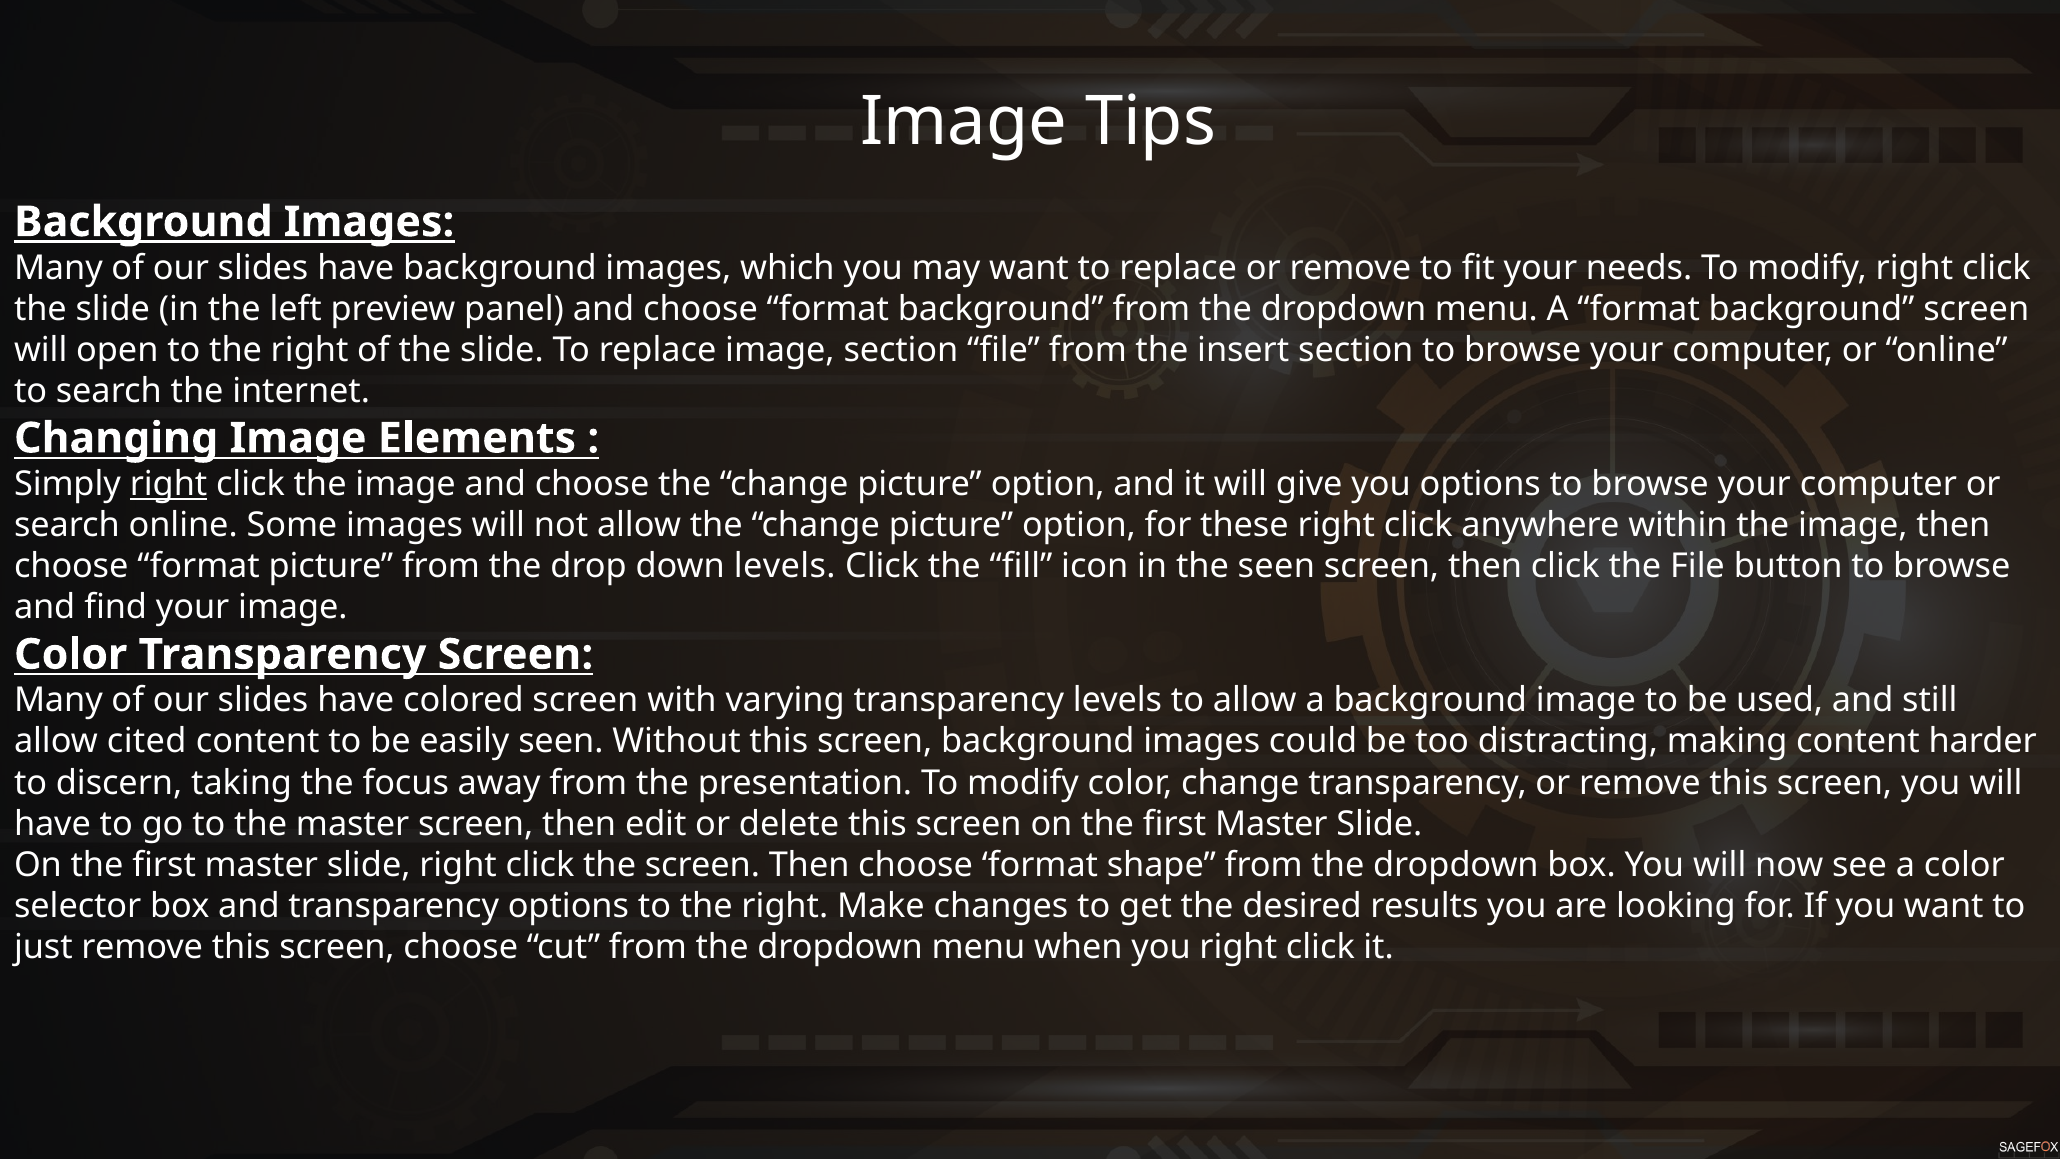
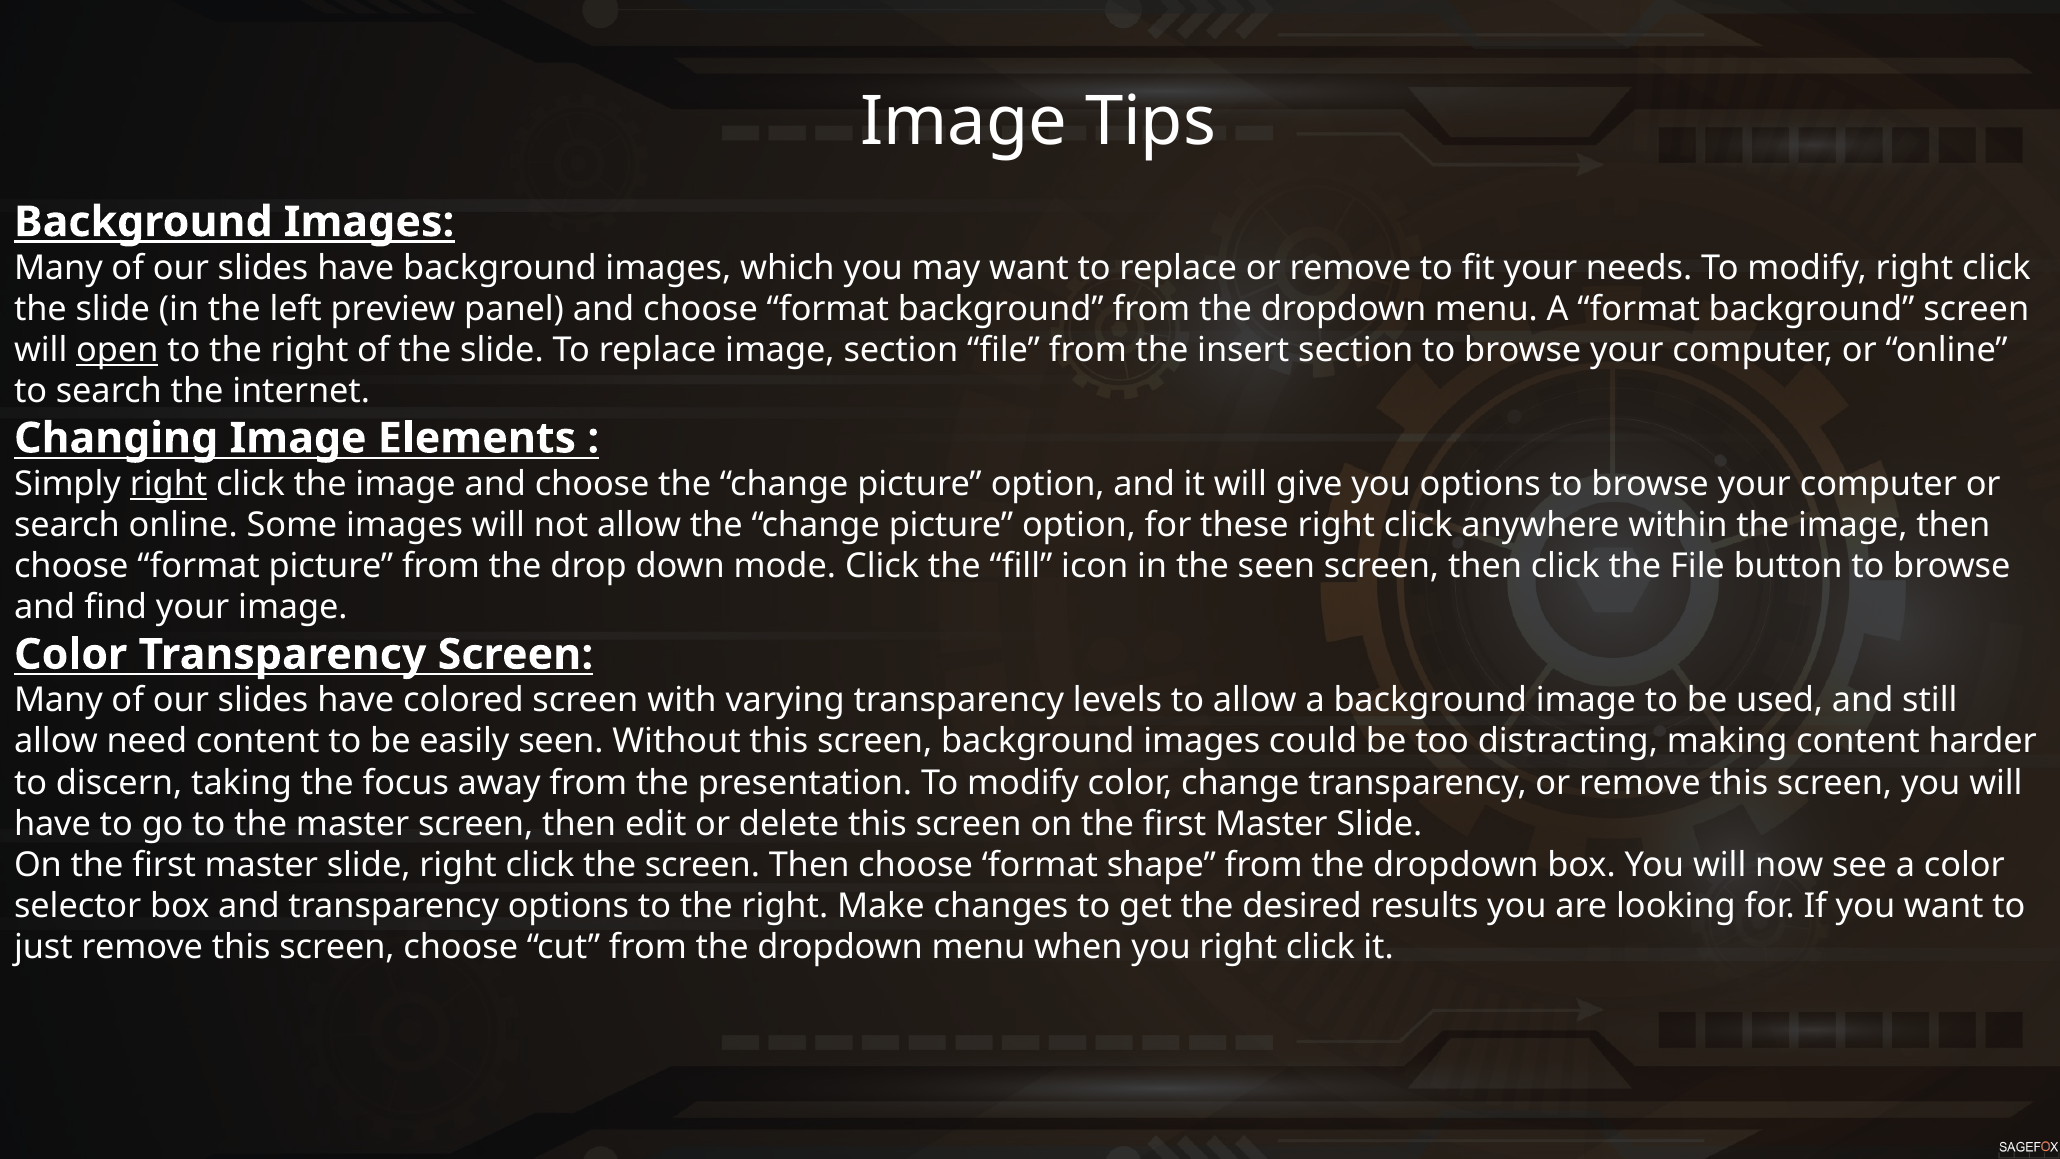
open underline: none -> present
down levels: levels -> mode
cited: cited -> need
